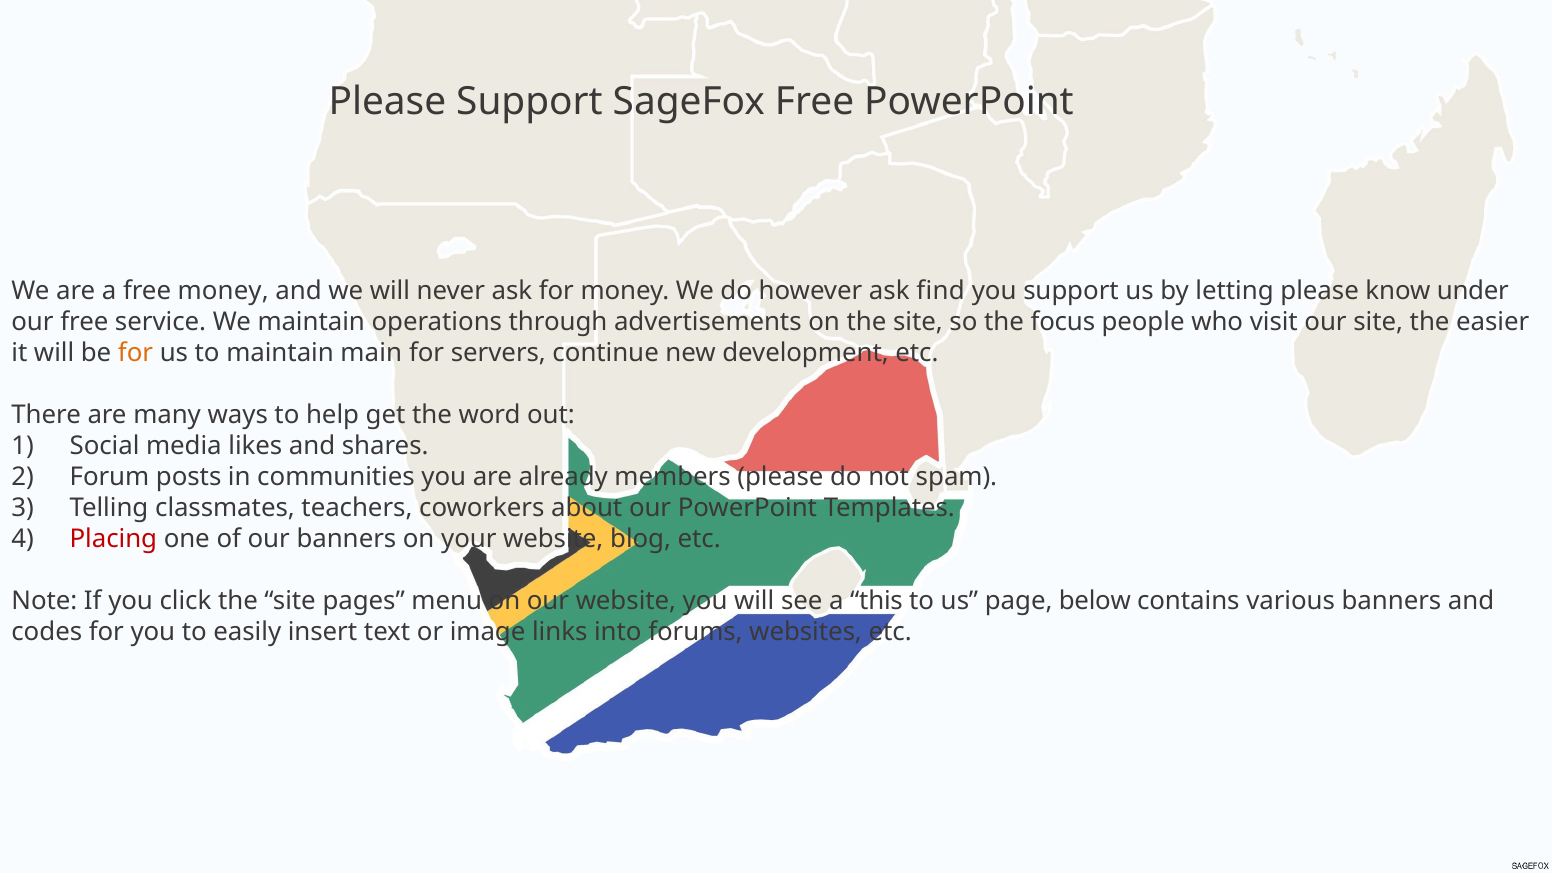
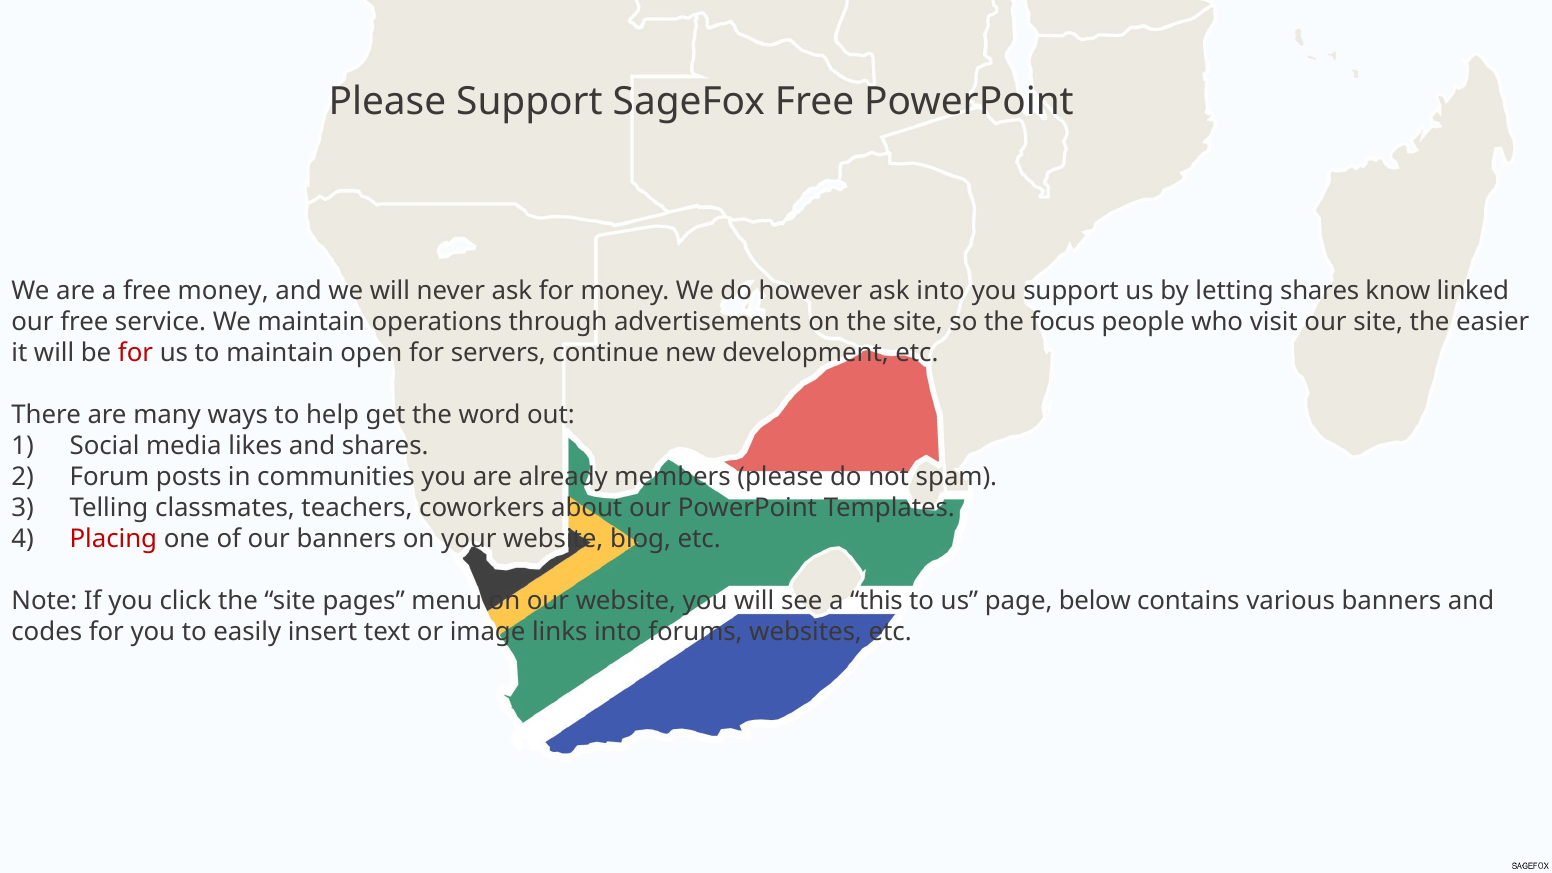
ask find: find -> into
letting please: please -> shares
under: under -> linked
for at (136, 353) colour: orange -> red
main: main -> open
